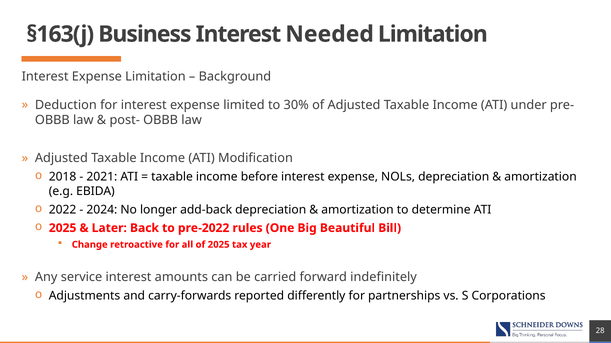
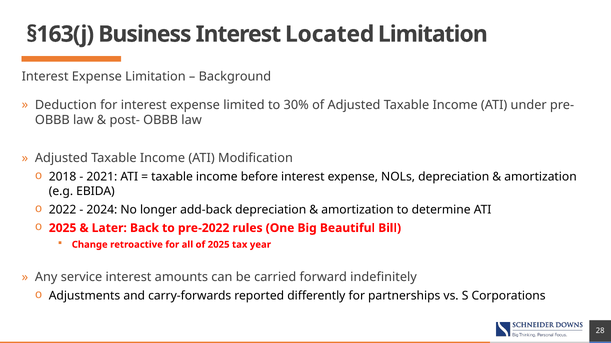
Needed: Needed -> Located
